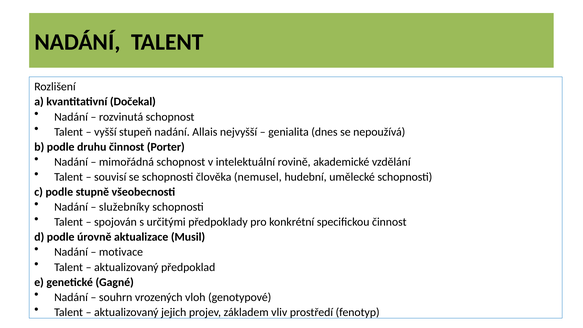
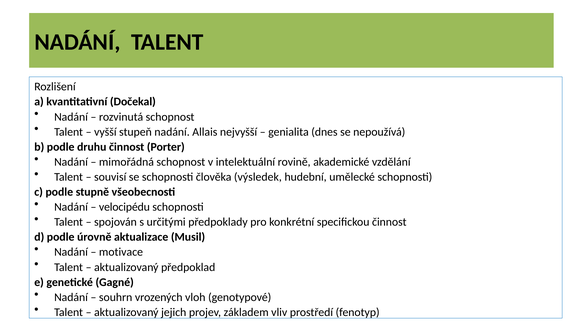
nemusel: nemusel -> výsledek
služebníky: služebníky -> velocipédu
